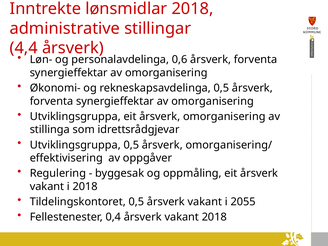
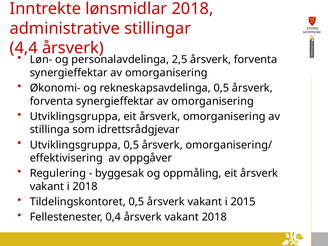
0,6: 0,6 -> 2,5
2055: 2055 -> 2015
